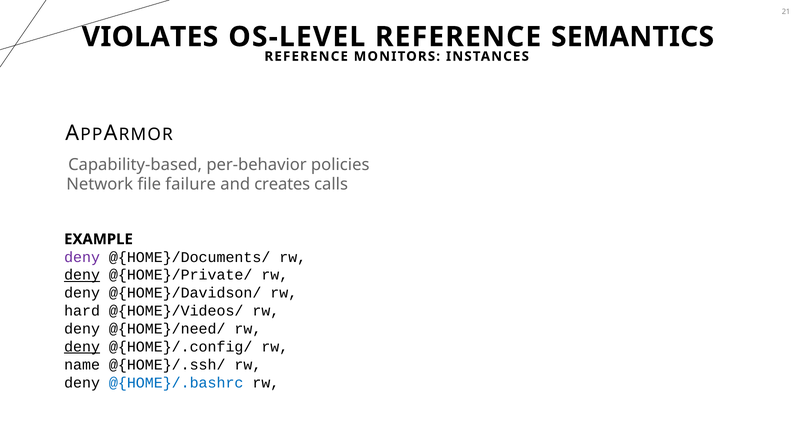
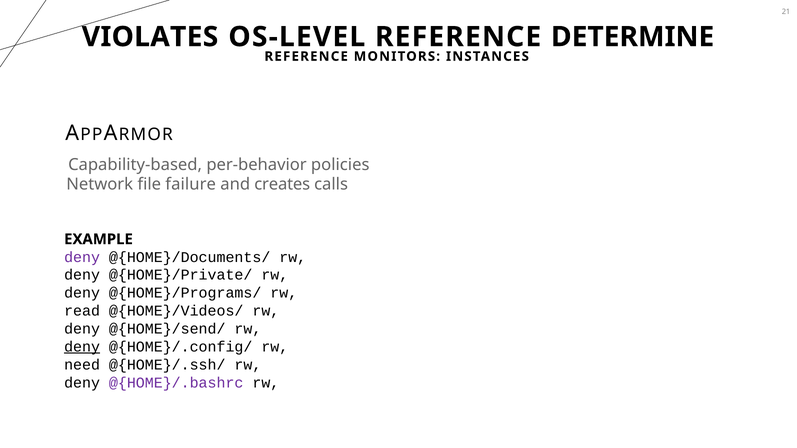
SEMANTICS: SEMANTICS -> DETERMINE
deny at (82, 275) underline: present -> none
@{HOME}/Davidson/: @{HOME}/Davidson/ -> @{HOME}/Programs/
hard: hard -> read
@{HOME}/need/: @{HOME}/need/ -> @{HOME}/send/
name: name -> need
@{HOME}/.bashrc colour: blue -> purple
